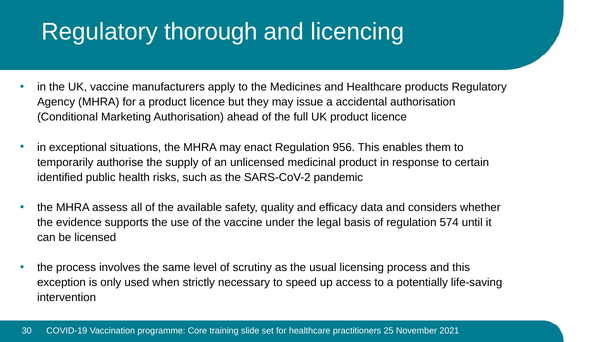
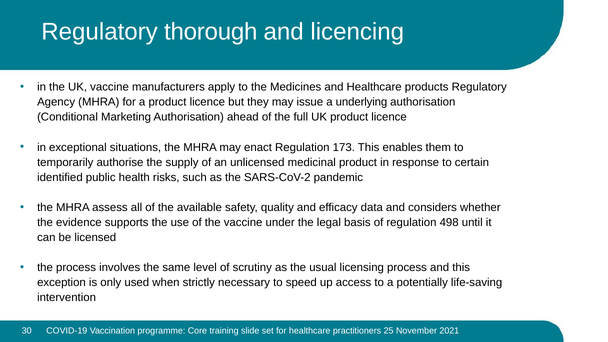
accidental: accidental -> underlying
956: 956 -> 173
574: 574 -> 498
